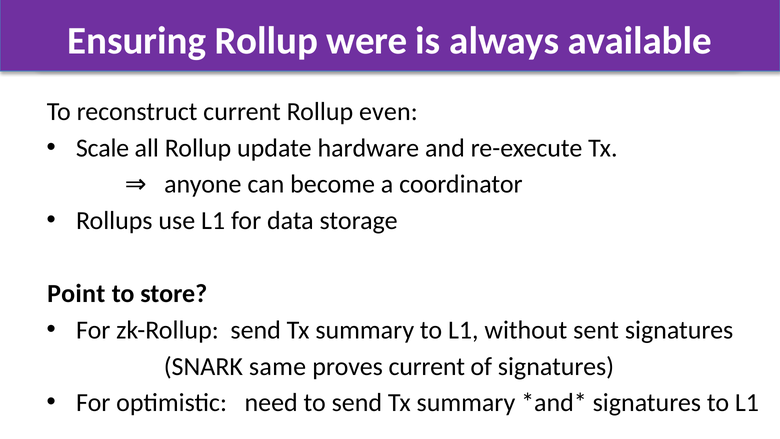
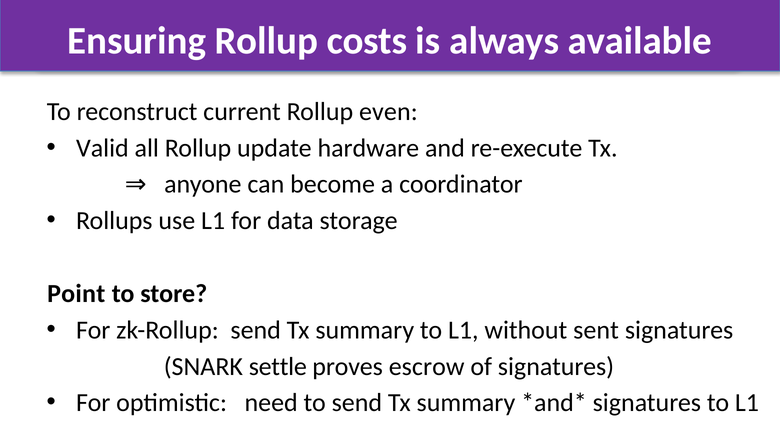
were: were -> costs
Scale: Scale -> Valid
same: same -> settle
proves current: current -> escrow
